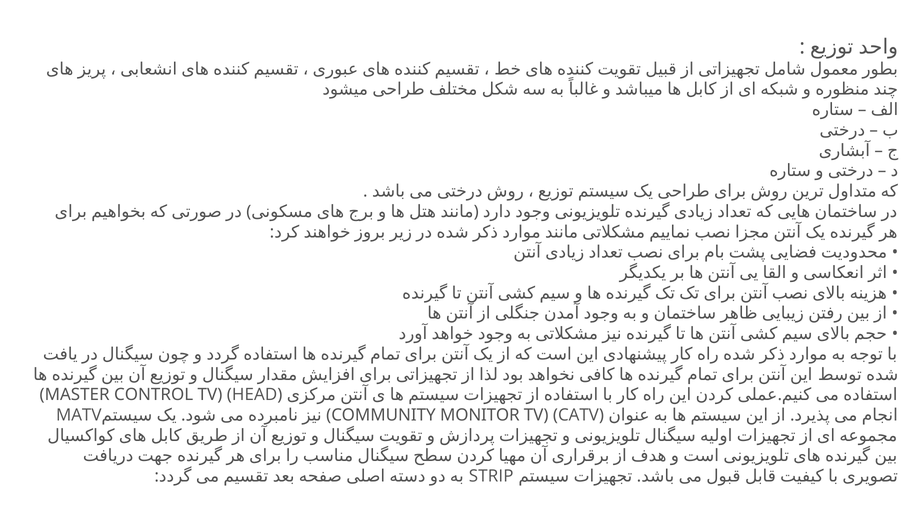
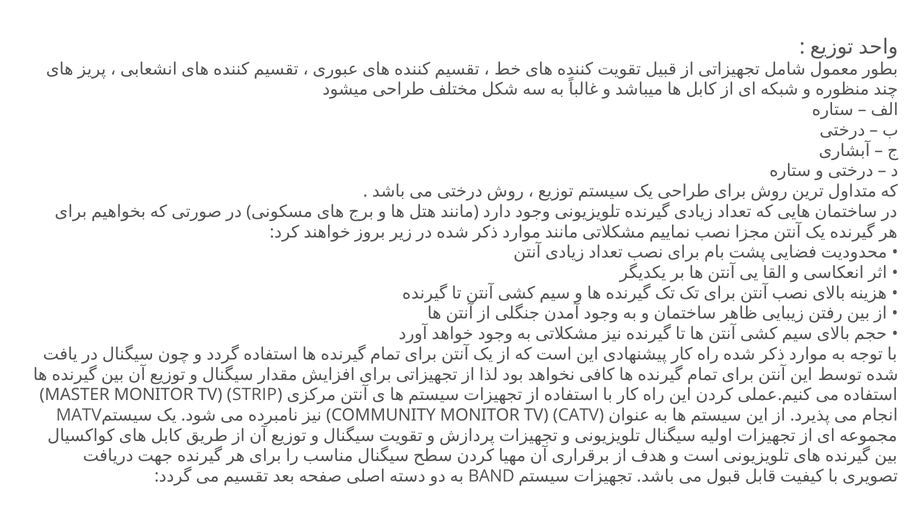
HEAD: HEAD -> STRIP
MASTER CONTROL: CONTROL -> MONITOR
STRIP: STRIP -> BAND
